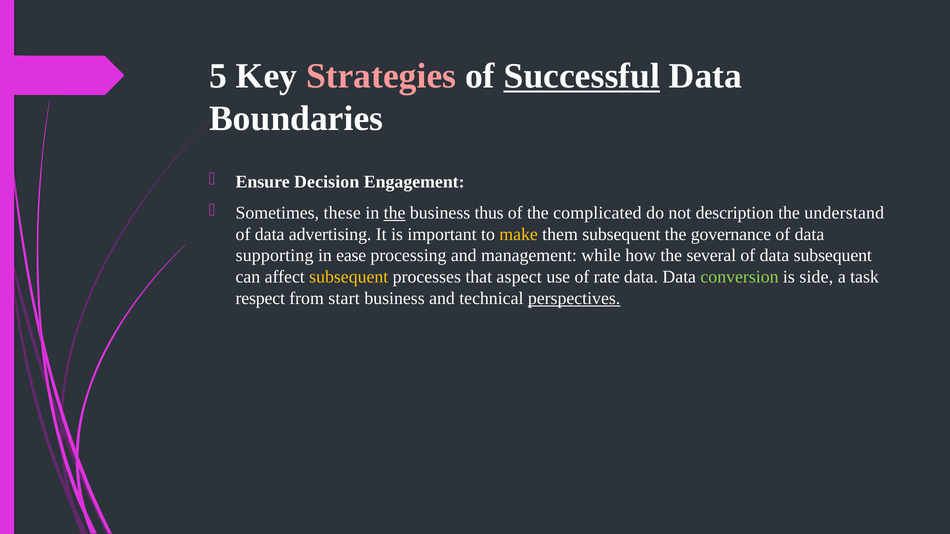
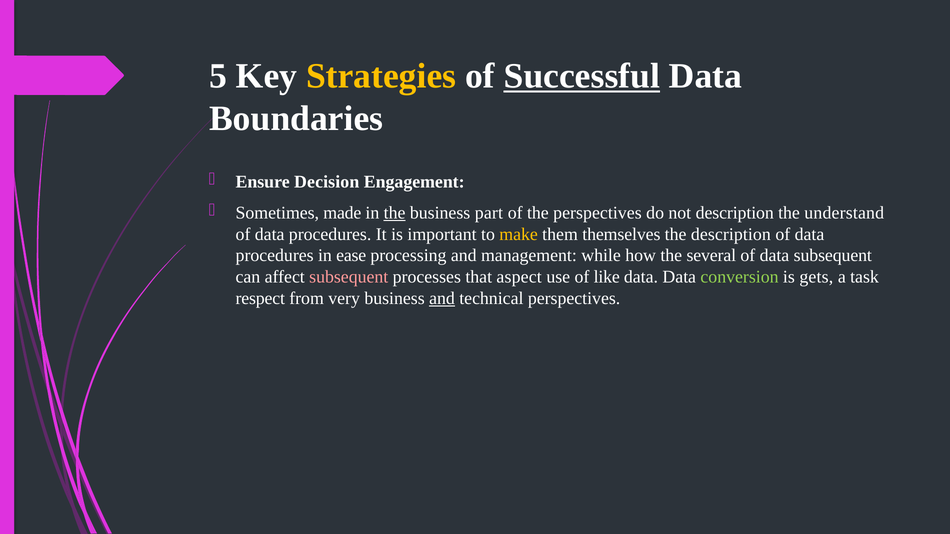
Strategies colour: pink -> yellow
these: these -> made
thus: thus -> part
the complicated: complicated -> perspectives
advertising at (330, 234): advertising -> procedures
them subsequent: subsequent -> themselves
the governance: governance -> description
supporting at (275, 256): supporting -> procedures
subsequent at (349, 277) colour: yellow -> pink
rate: rate -> like
side: side -> gets
start: start -> very
and at (442, 299) underline: none -> present
perspectives at (574, 299) underline: present -> none
